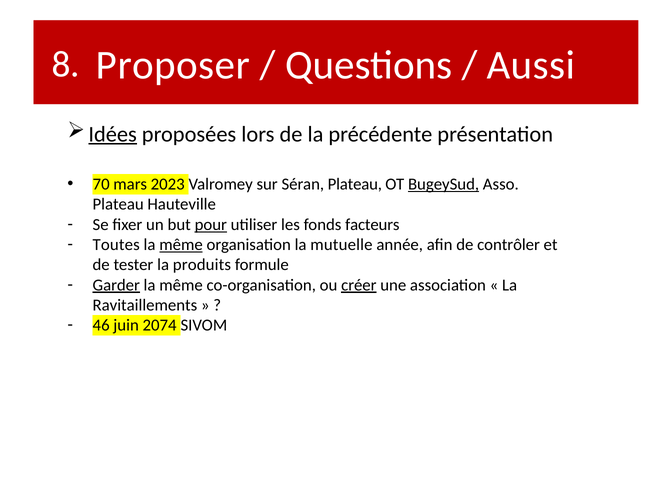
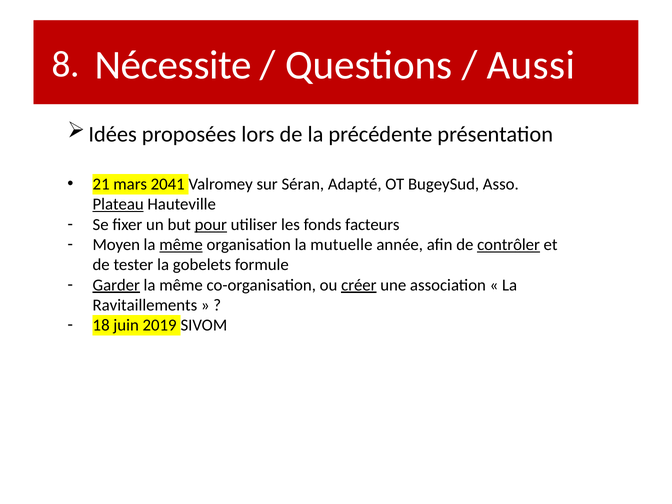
Proposer: Proposer -> Nécessite
Idées underline: present -> none
70: 70 -> 21
2023: 2023 -> 2041
Séran Plateau: Plateau -> Adapté
BugeySud underline: present -> none
Plateau at (118, 204) underline: none -> present
Toutes: Toutes -> Moyen
contrôler underline: none -> present
produits: produits -> gobelets
46: 46 -> 18
2074: 2074 -> 2019
